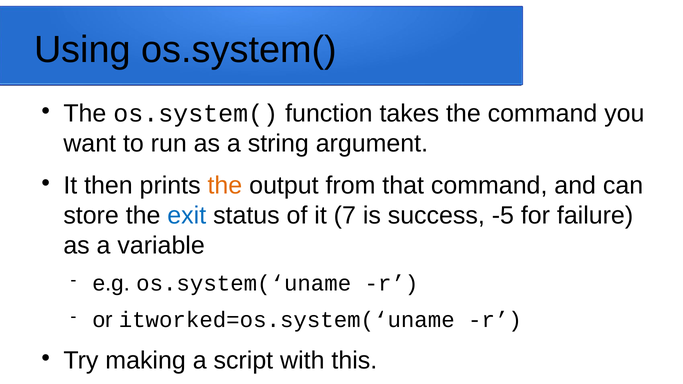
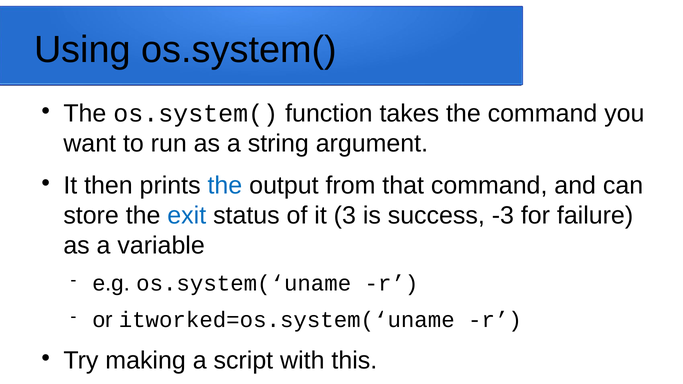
the at (225, 186) colour: orange -> blue
7: 7 -> 3
-5: -5 -> -3
